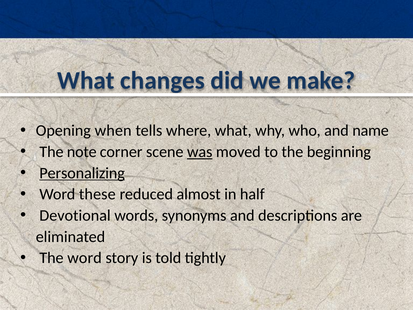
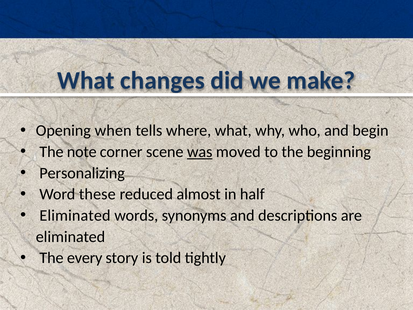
name: name -> begin
Personalizing underline: present -> none
Devotional at (75, 215): Devotional -> Eliminated
The word: word -> every
